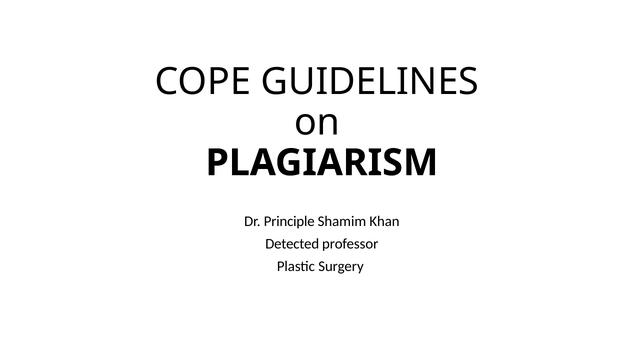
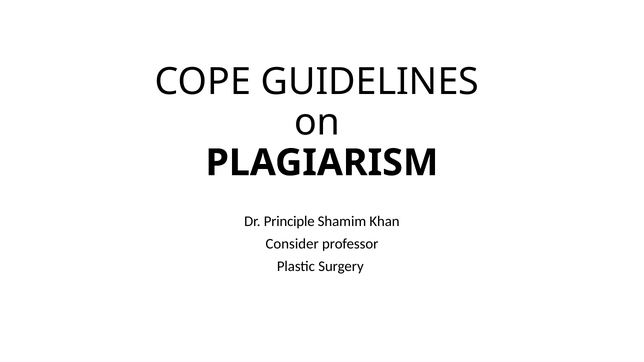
Detected: Detected -> Consider
